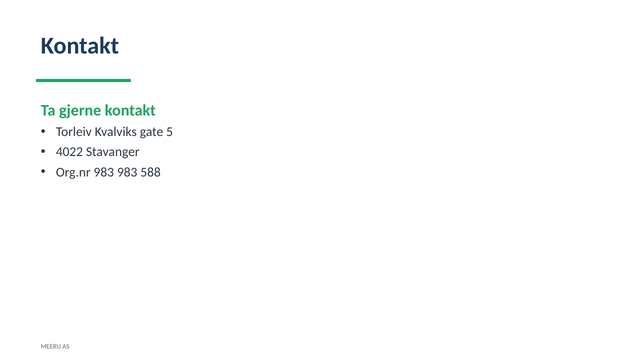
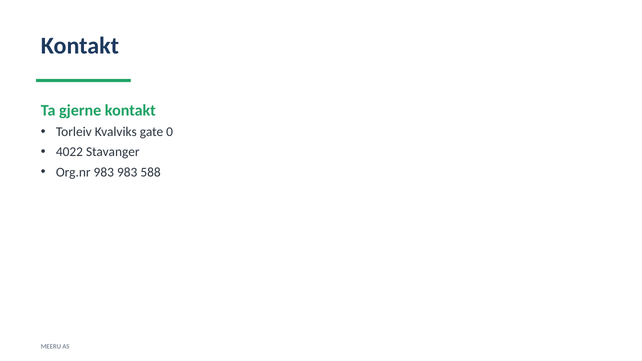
5: 5 -> 0
